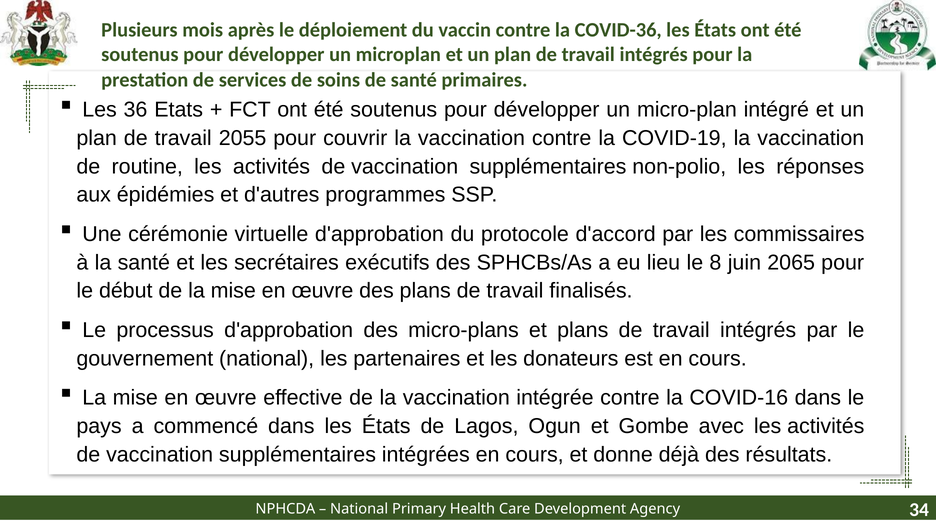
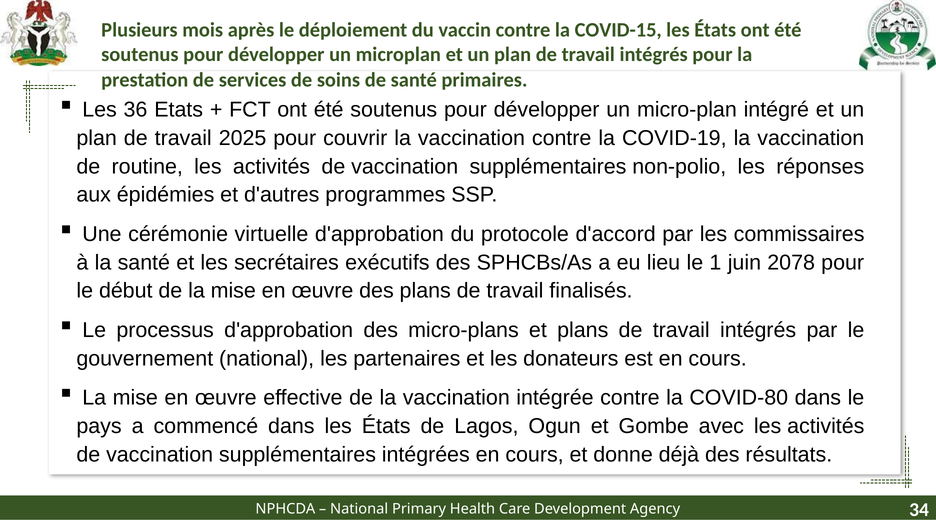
COVID-36: COVID-36 -> COVID-15
2055: 2055 -> 2025
8: 8 -> 1
2065: 2065 -> 2078
COVID-16: COVID-16 -> COVID-80
